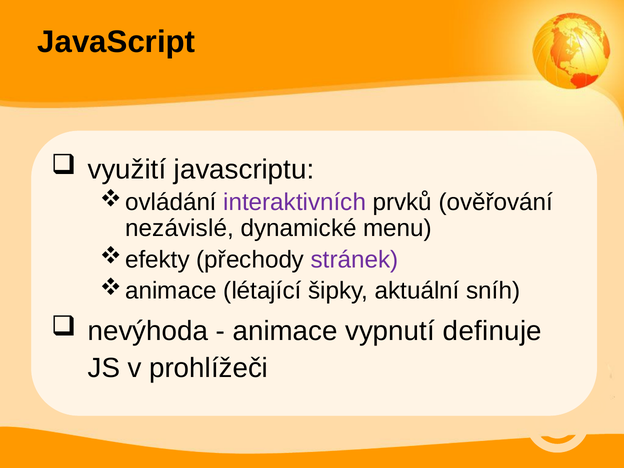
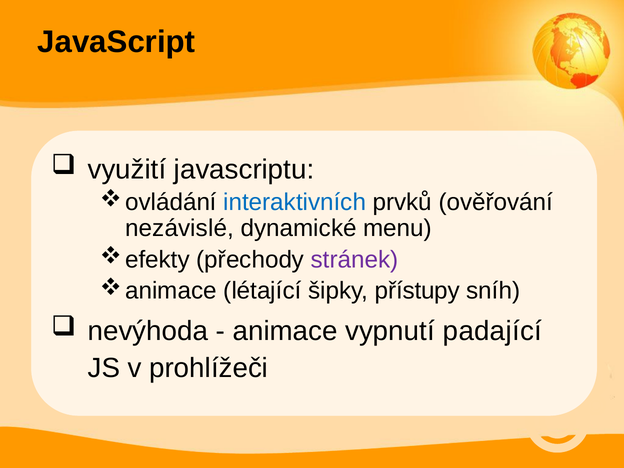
interaktivních colour: purple -> blue
aktuální: aktuální -> přístupy
definuje: definuje -> padající
